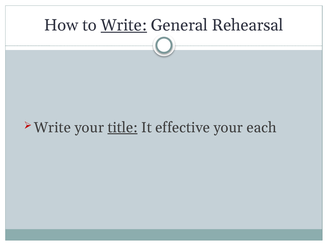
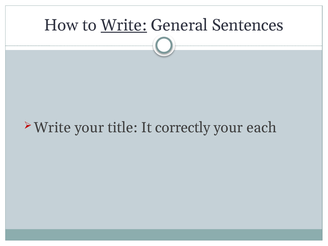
Rehearsal: Rehearsal -> Sentences
title underline: present -> none
effective: effective -> correctly
